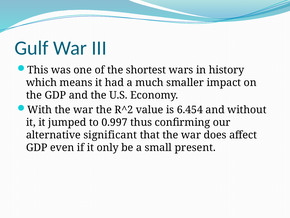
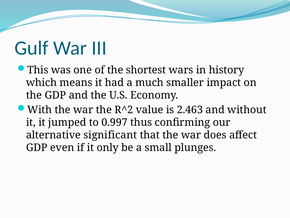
6.454: 6.454 -> 2.463
present: present -> plunges
